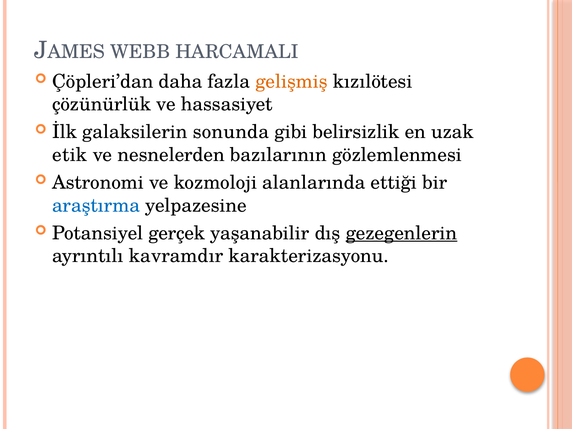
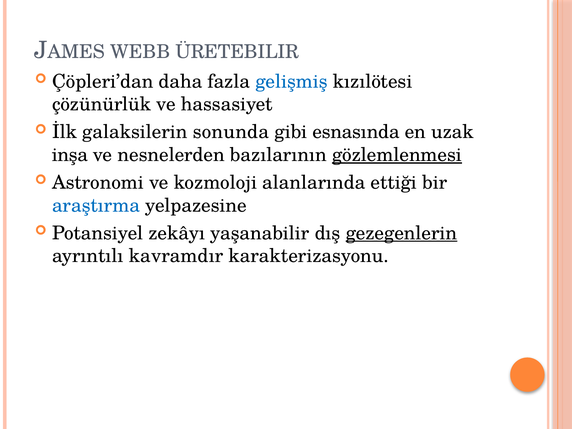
HARCAMALI: HARCAMALI -> ÜRETEBILIR
gelişmiş colour: orange -> blue
belirsizlik: belirsizlik -> esnasında
etik: etik -> inşa
gözlemlenmesi underline: none -> present
gerçek: gerçek -> zekâyı
